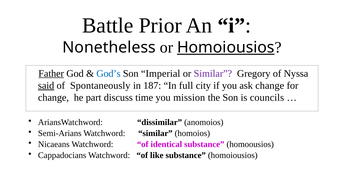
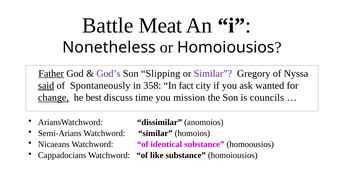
Prior: Prior -> Meat
Homoiousios at (226, 47) underline: present -> none
God’s colour: blue -> purple
Imperial: Imperial -> Slipping
187: 187 -> 358
full: full -> fact
ask change: change -> wanted
change at (53, 97) underline: none -> present
part: part -> best
